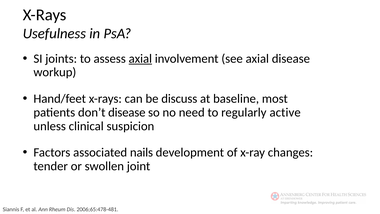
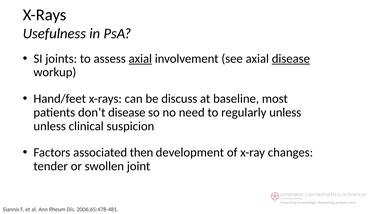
disease at (291, 59) underline: none -> present
regularly active: active -> unless
nails: nails -> then
